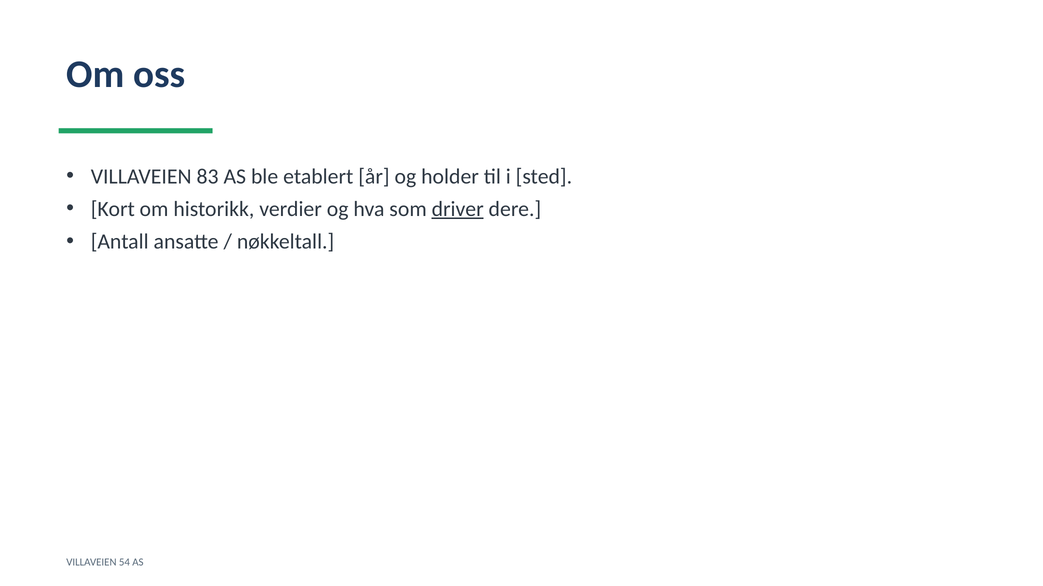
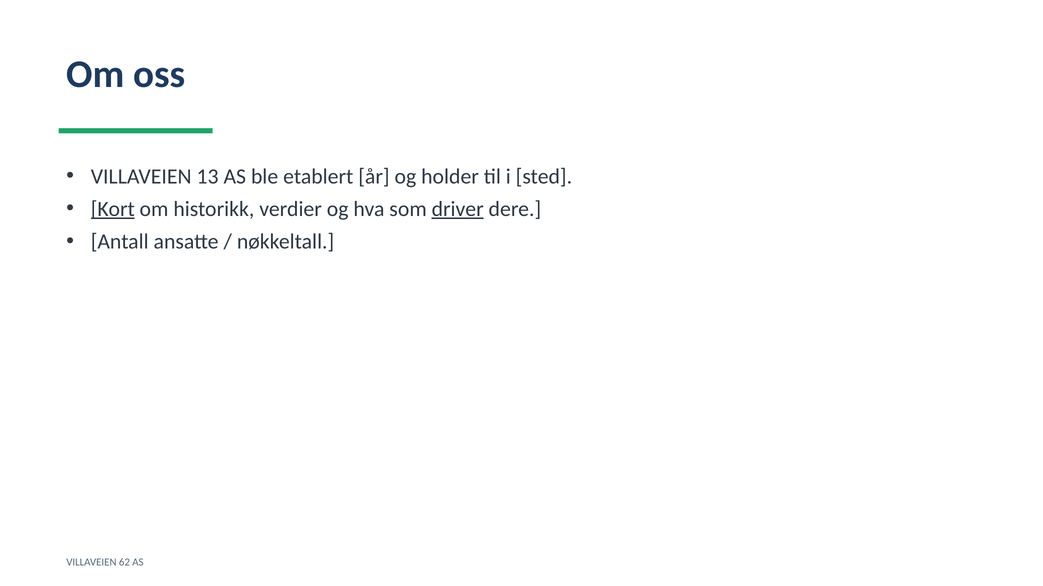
83: 83 -> 13
Kort underline: none -> present
54: 54 -> 62
